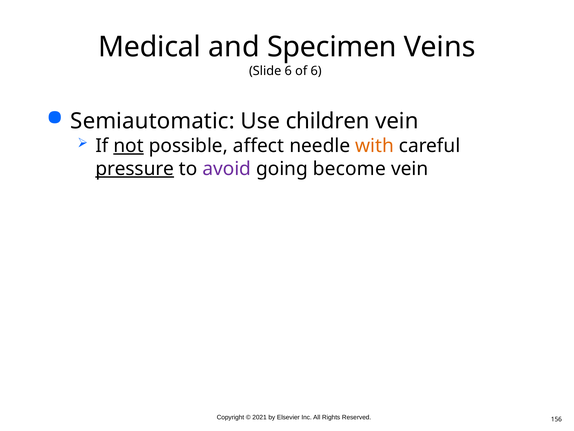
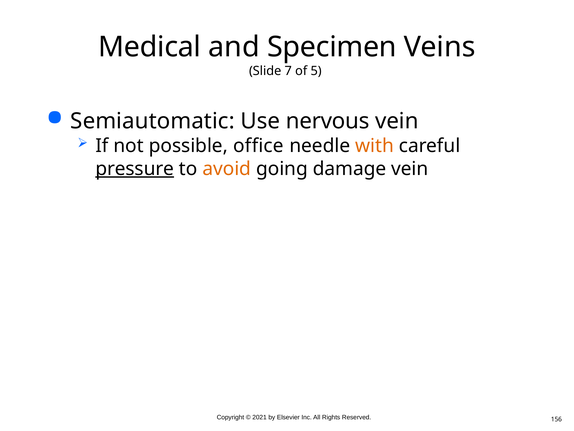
Slide 6: 6 -> 7
of 6: 6 -> 5
children: children -> nervous
not underline: present -> none
affect: affect -> office
avoid colour: purple -> orange
become: become -> damage
